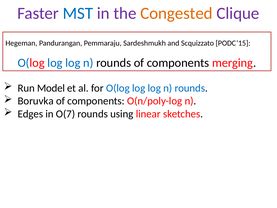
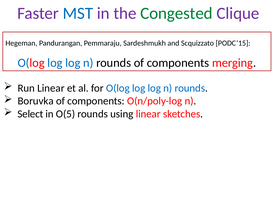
Congested colour: orange -> green
Run Model: Model -> Linear
Edges: Edges -> Select
O(7: O(7 -> O(5
